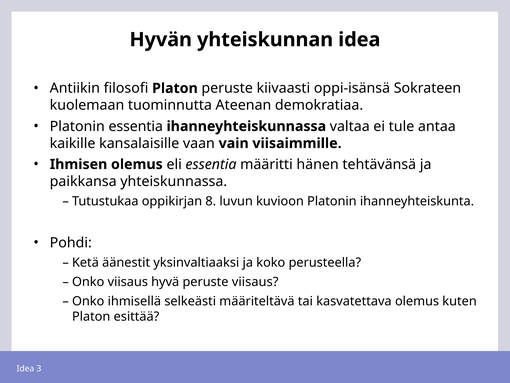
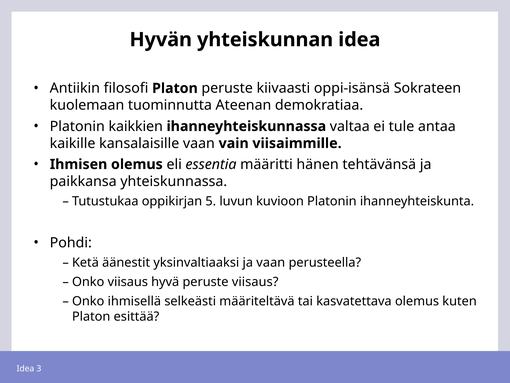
Platonin essentia: essentia -> kaikkien
8: 8 -> 5
ja koko: koko -> vaan
